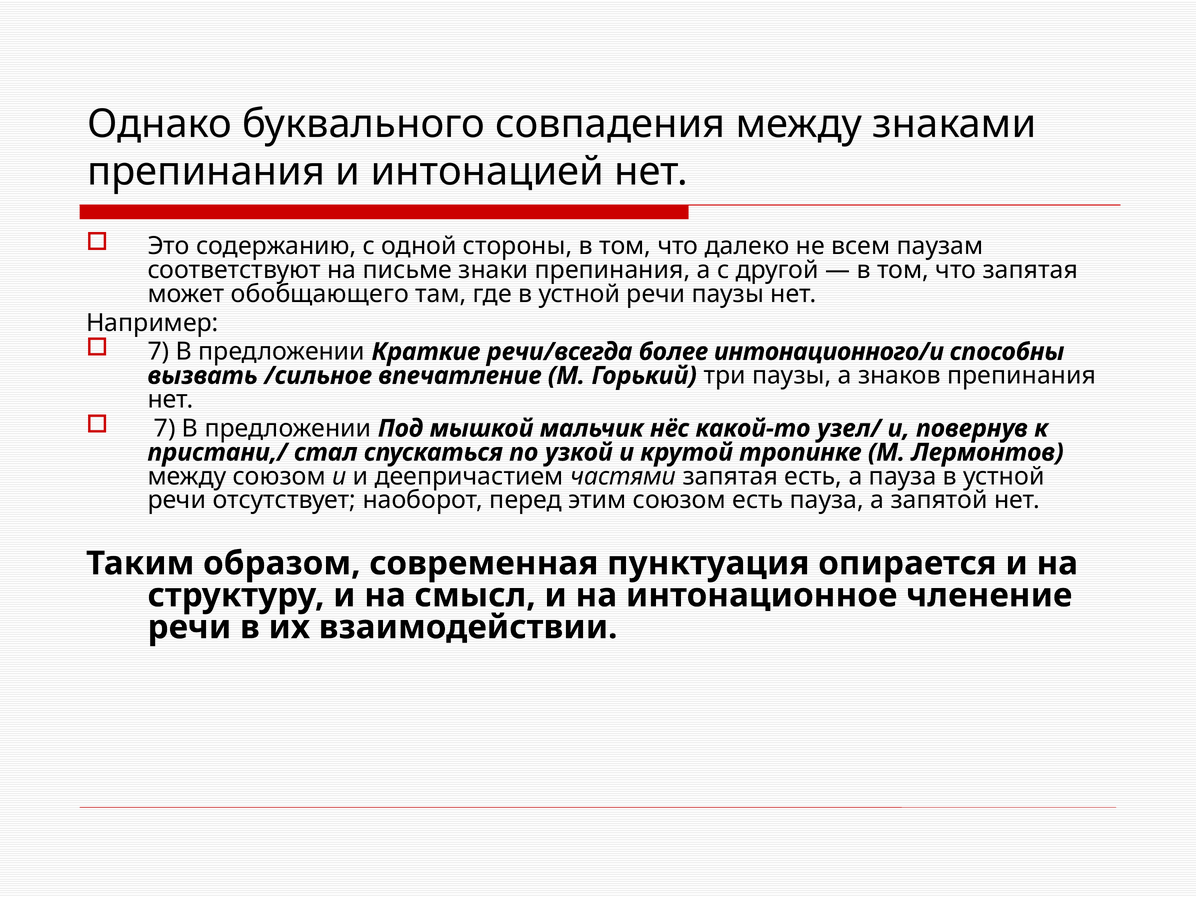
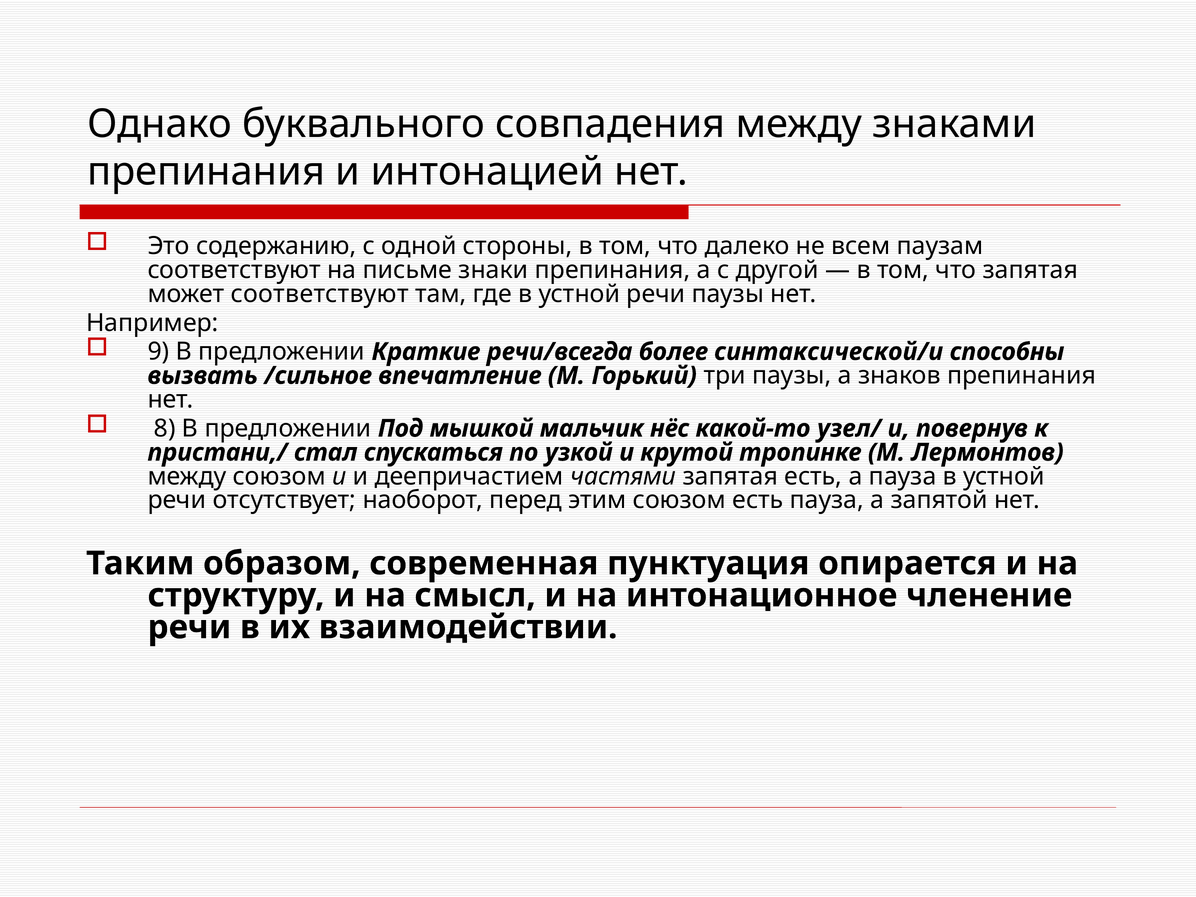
может обобщающего: обобщающего -> соответствуют
7 at (158, 352): 7 -> 9
интонационного/и: интонационного/и -> синтаксической/и
7 at (165, 429): 7 -> 8
